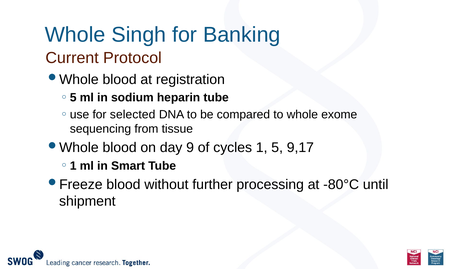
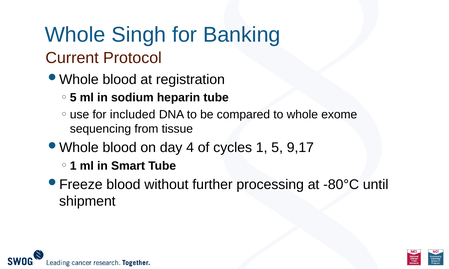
selected: selected -> included
9: 9 -> 4
